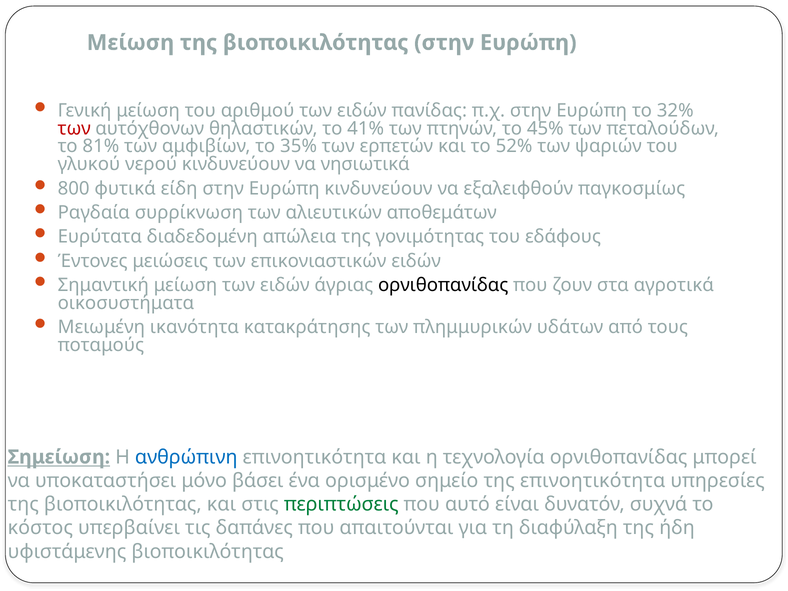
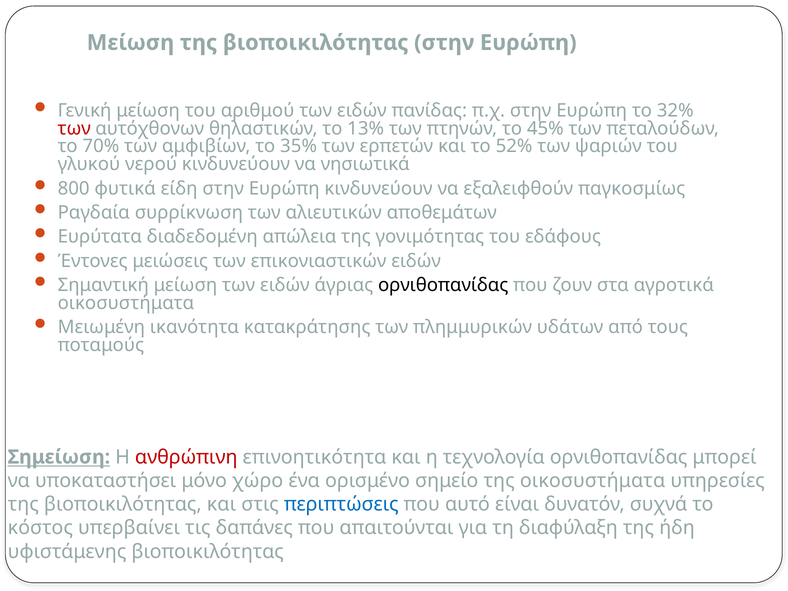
41%: 41% -> 13%
81%: 81% -> 70%
ανθρώπινη colour: blue -> red
βάσει: βάσει -> χώρο
της επινοητικότητα: επινοητικότητα -> οικοσυστήματα
περιπτώσεις colour: green -> blue
